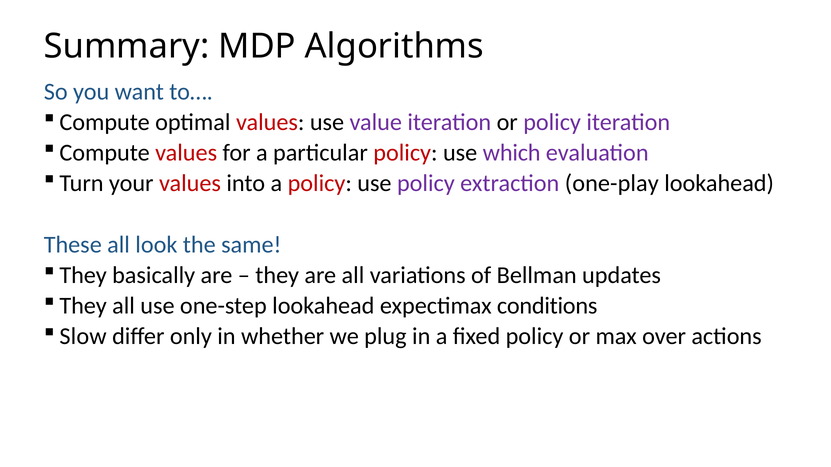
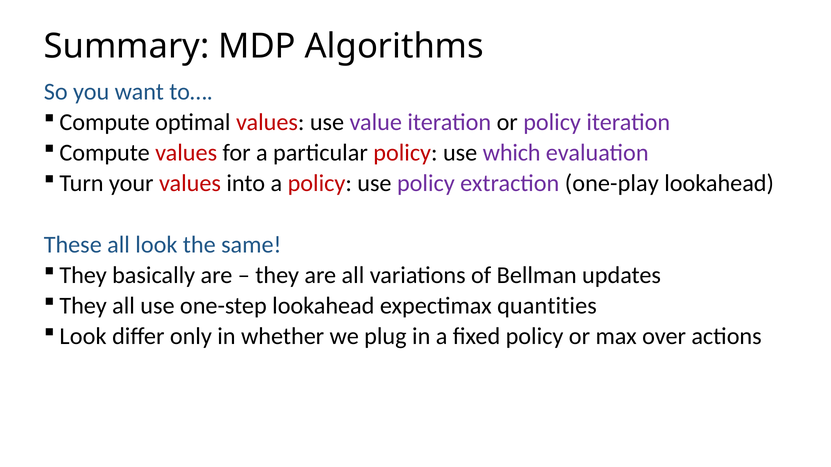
conditions: conditions -> quantities
Slow at (83, 336): Slow -> Look
